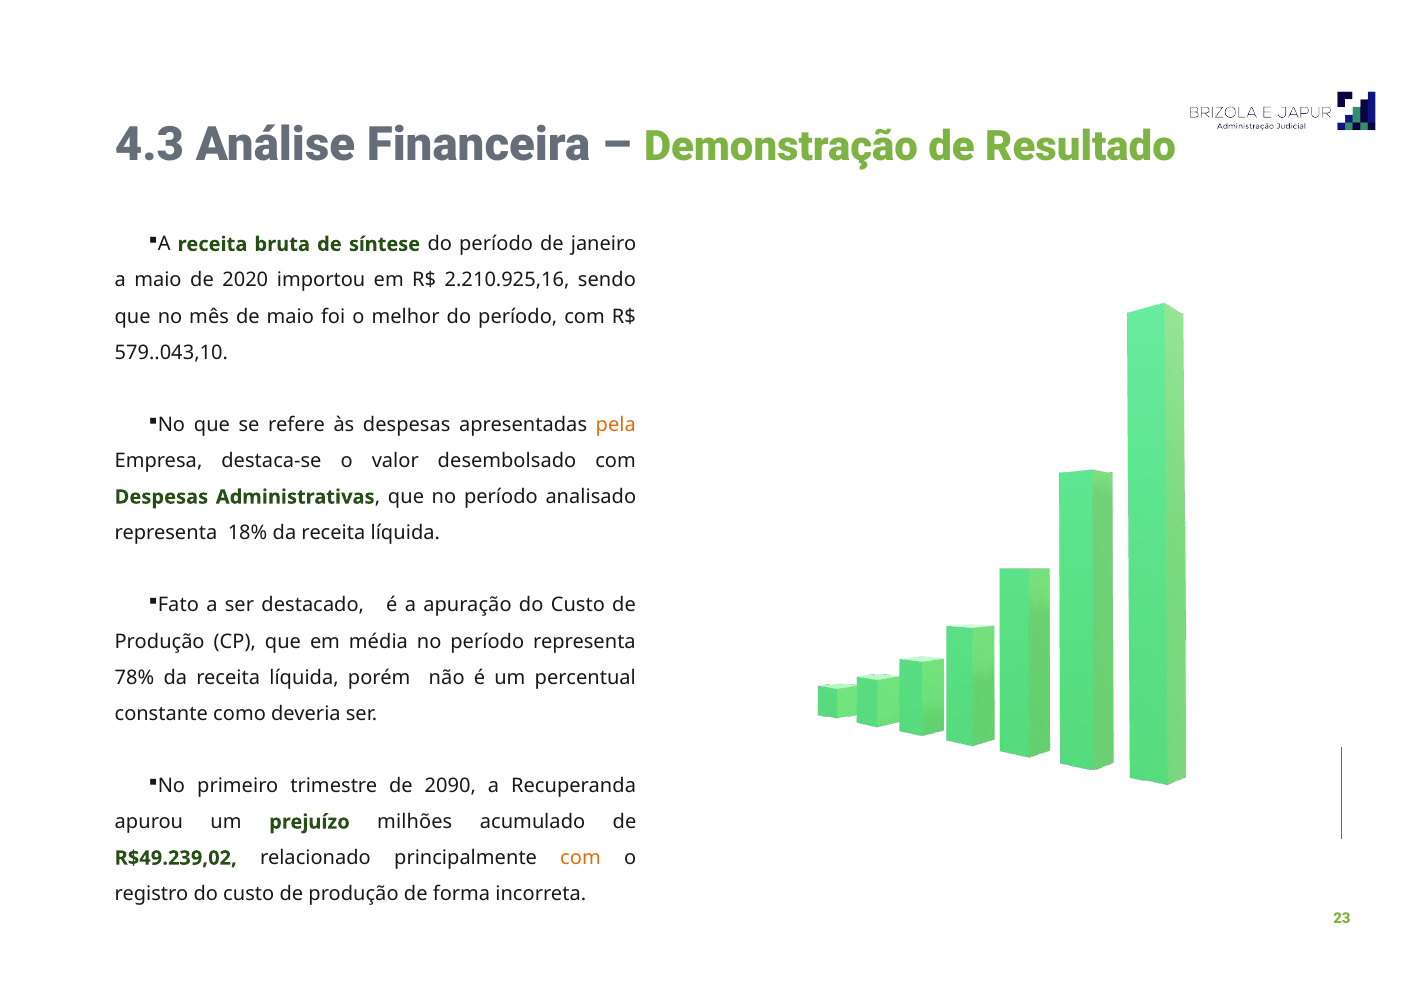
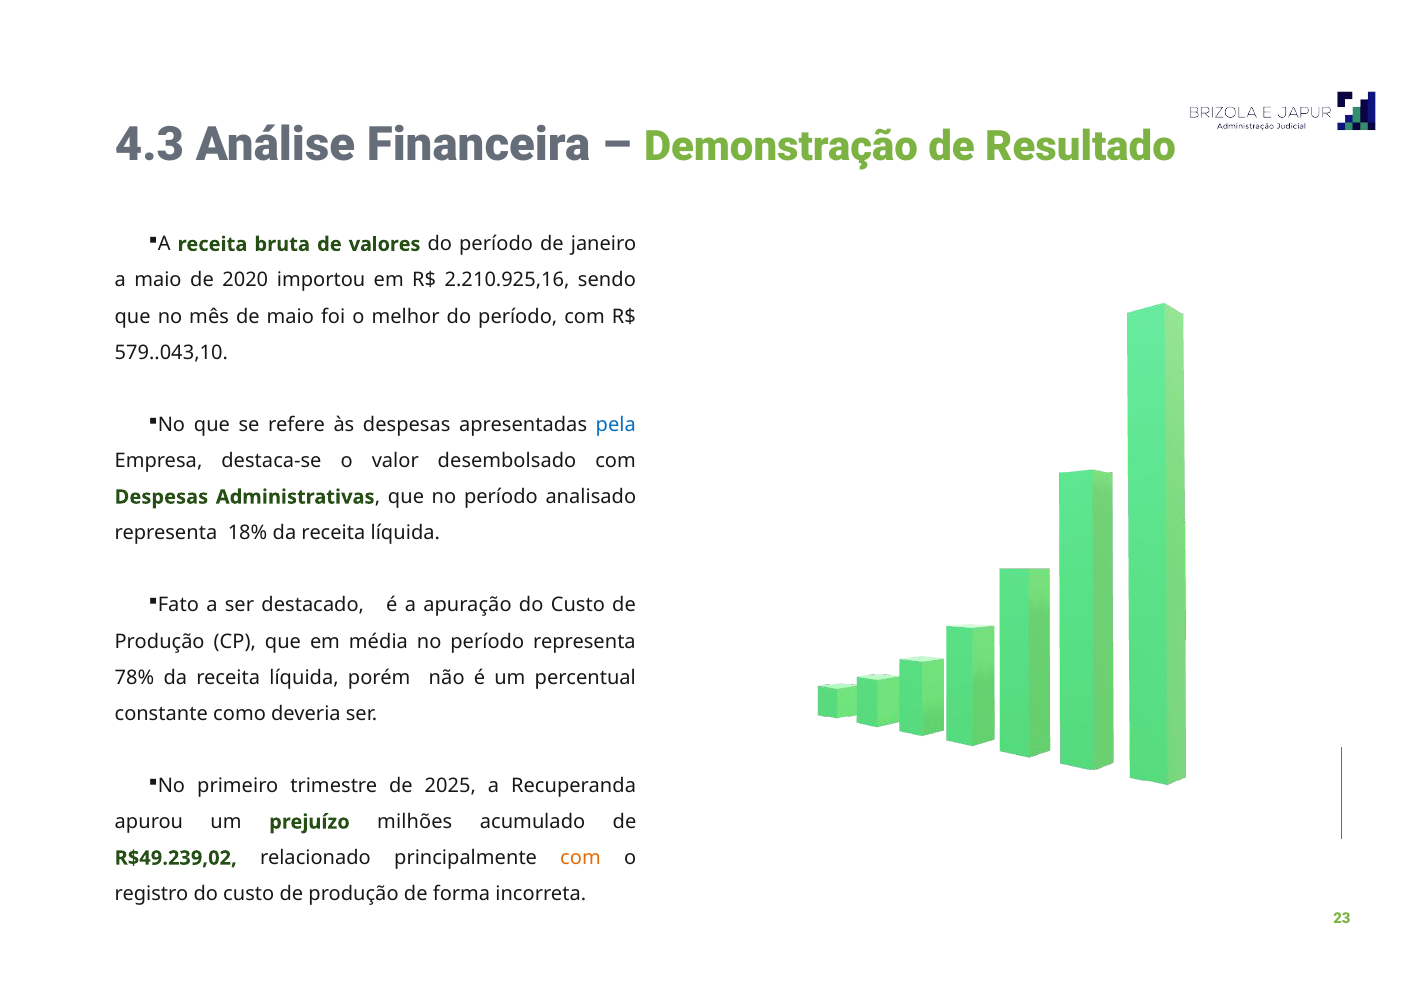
síntese: síntese -> valores
pela colour: orange -> blue
2090: 2090 -> 2025
